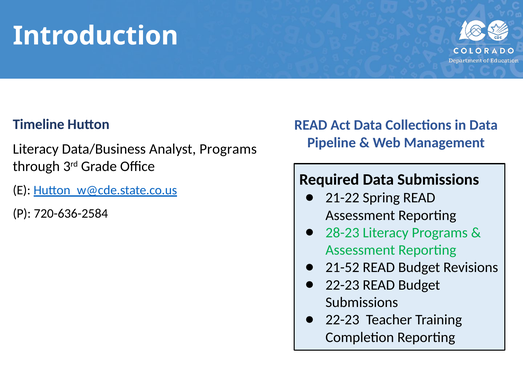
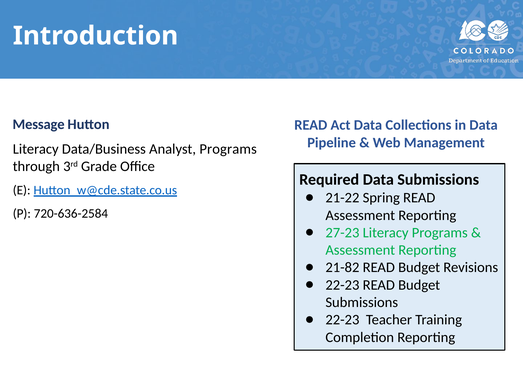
Timeline: Timeline -> Message
28-23: 28-23 -> 27-23
21-52: 21-52 -> 21-82
